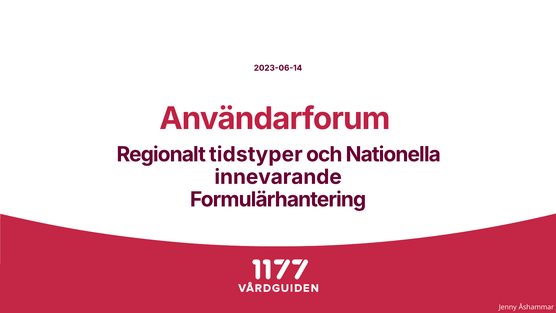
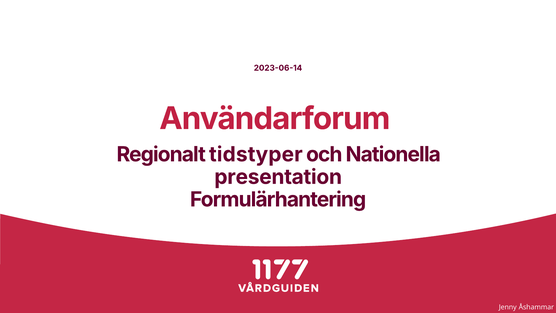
innevarande: innevarande -> presentation
